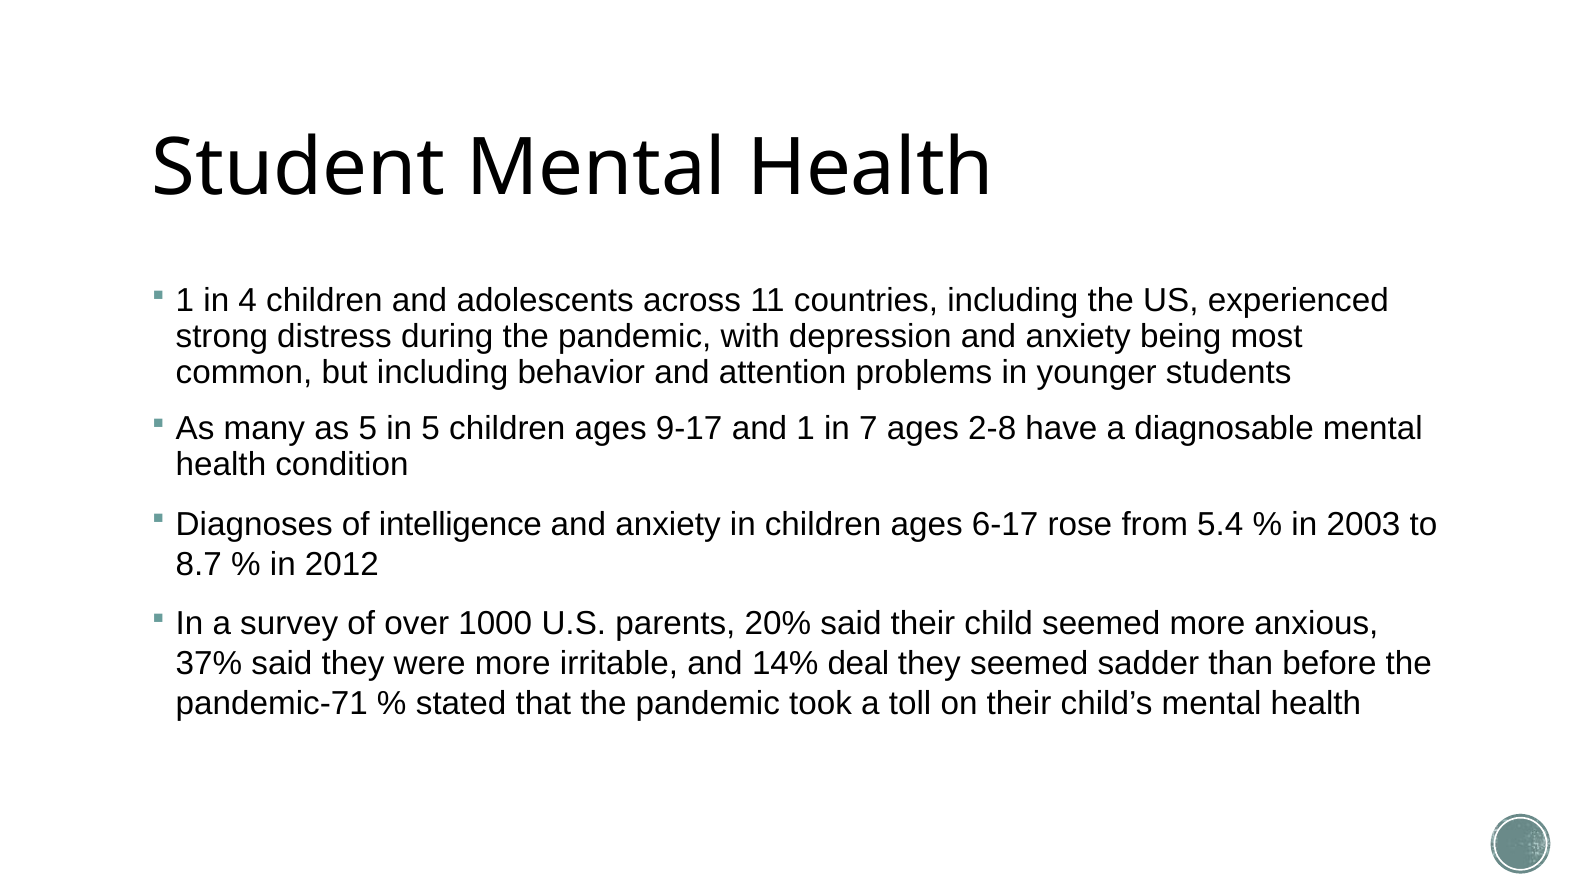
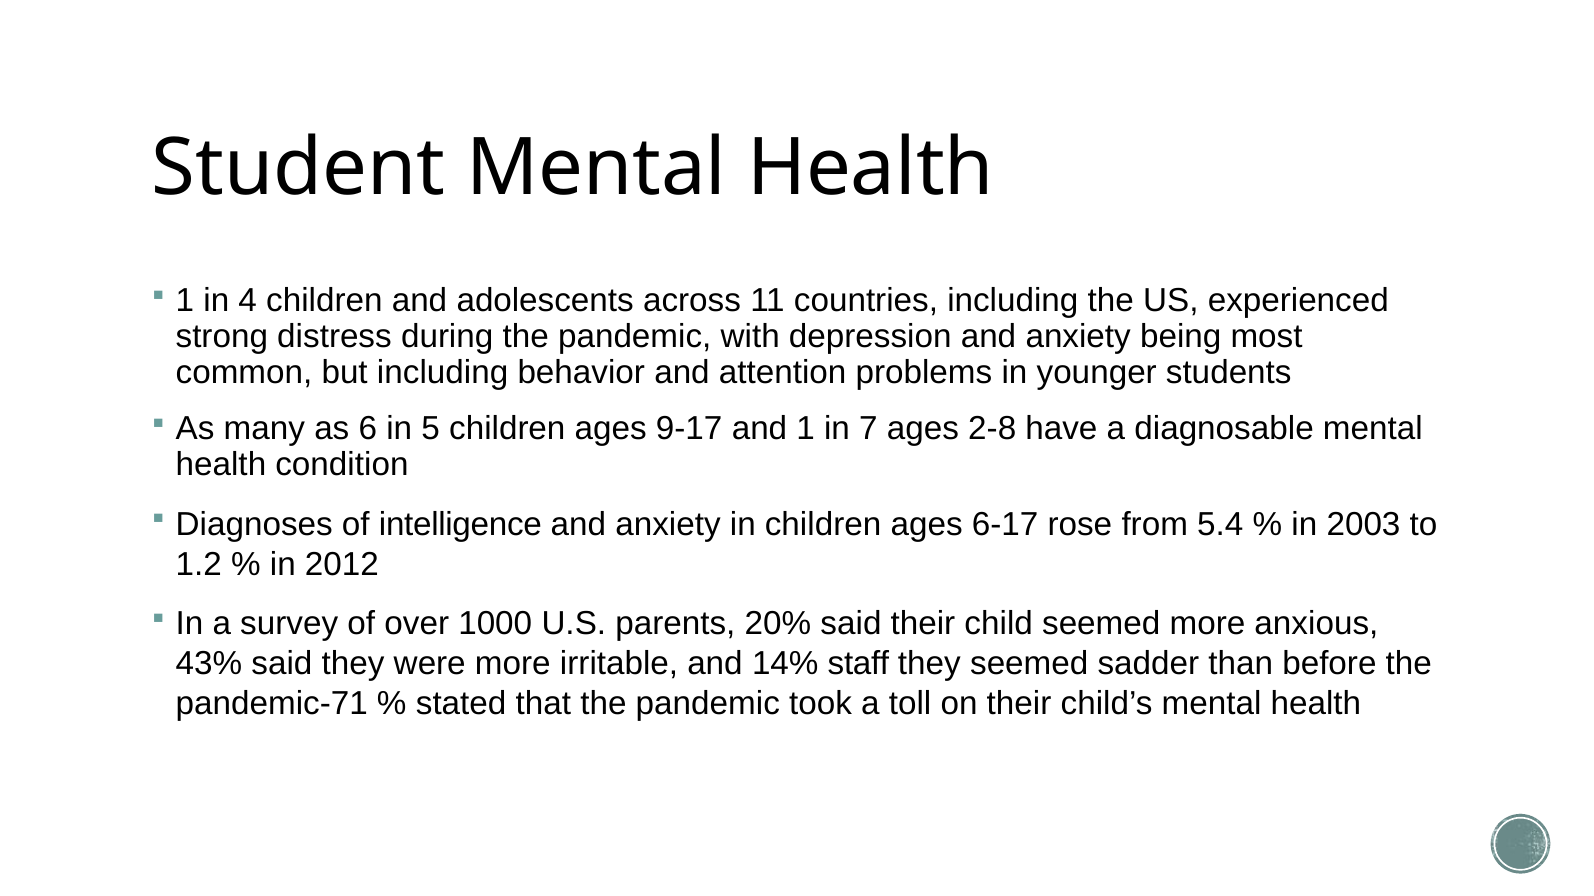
as 5: 5 -> 6
8.7: 8.7 -> 1.2
37%: 37% -> 43%
deal: deal -> staff
